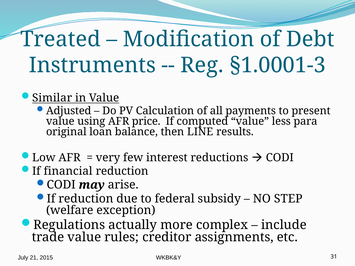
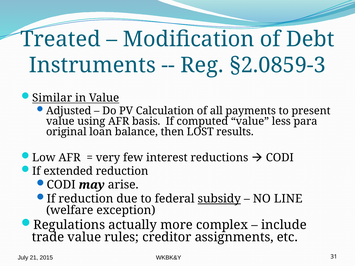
§1.0001-3: §1.0001-3 -> §2.0859-3
price: price -> basis
LINE: LINE -> LOST
financial: financial -> extended
subsidy underline: none -> present
STEP: STEP -> LINE
